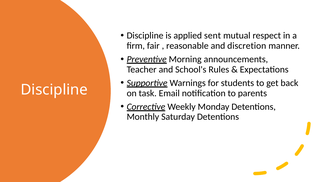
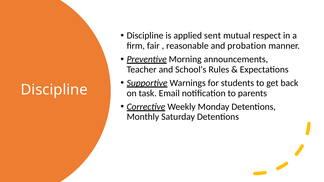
discretion: discretion -> probation
